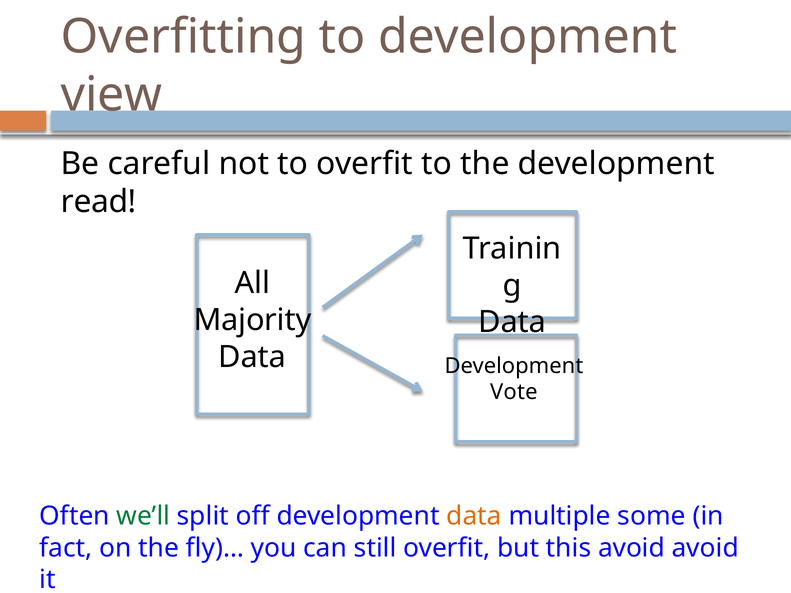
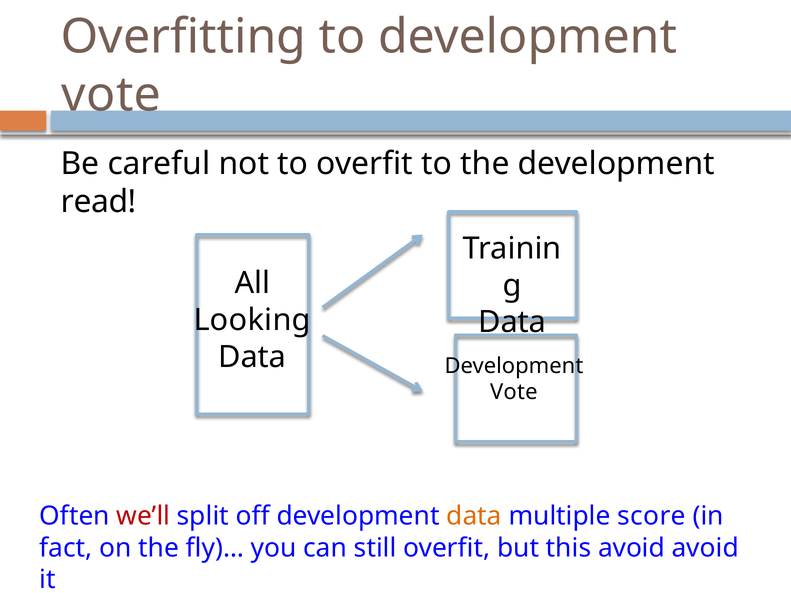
view at (112, 95): view -> vote
Majority: Majority -> Looking
we’ll colour: green -> red
some: some -> score
